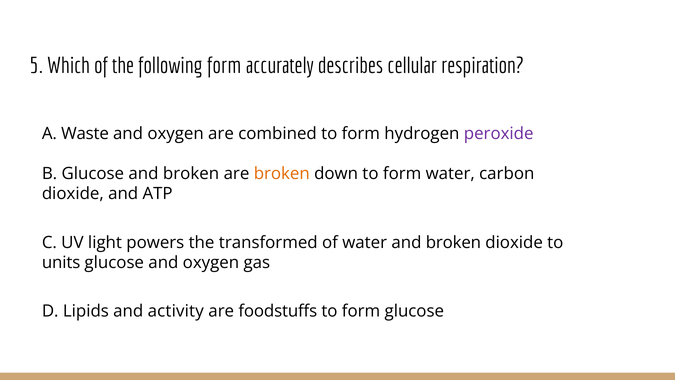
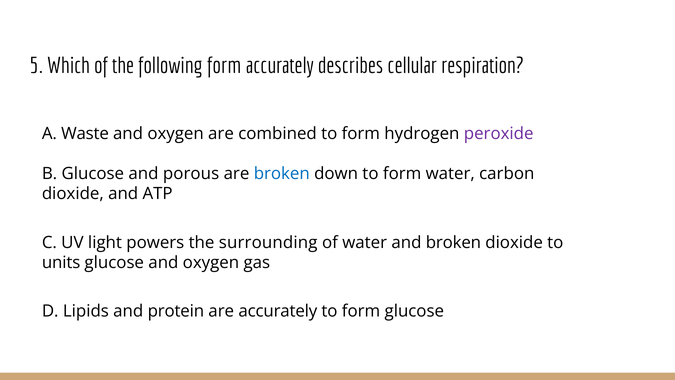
Glucose and broken: broken -> porous
broken at (282, 173) colour: orange -> blue
transformed: transformed -> surrounding
activity: activity -> protein
are foodstuffs: foodstuffs -> accurately
